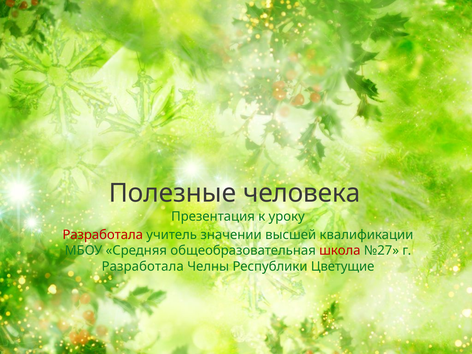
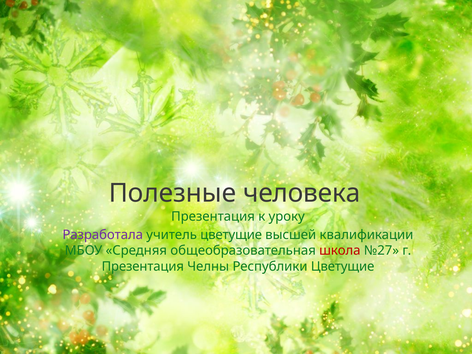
Разработала at (103, 235) colour: red -> purple
учитель значении: значении -> цветущие
Разработала at (143, 266): Разработала -> Презентация
